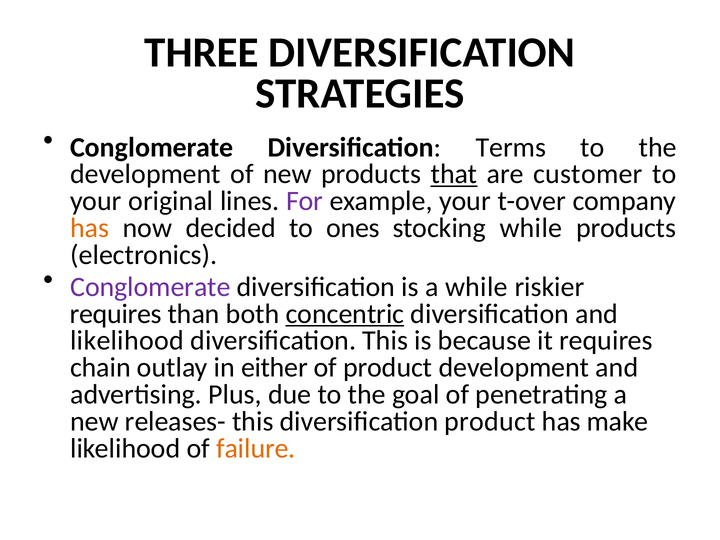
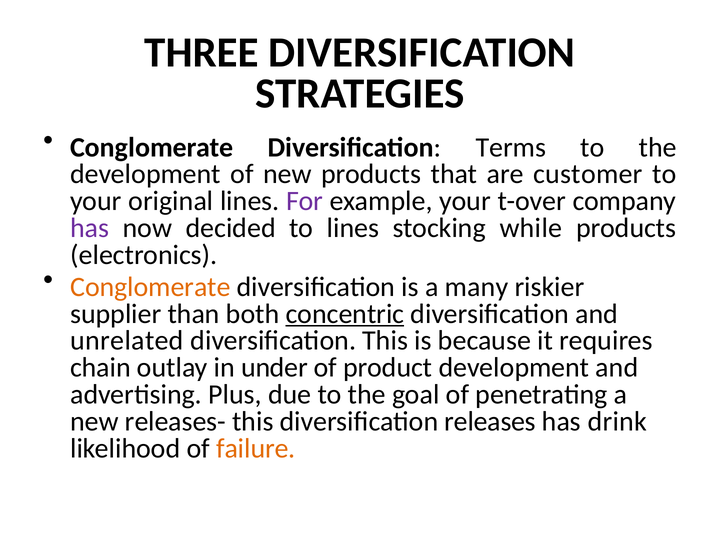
that underline: present -> none
has at (90, 228) colour: orange -> purple
to ones: ones -> lines
Conglomerate at (150, 287) colour: purple -> orange
a while: while -> many
requires at (116, 314): requires -> supplier
likelihood at (127, 341): likelihood -> unrelated
either: either -> under
diversification product: product -> releases
make: make -> drink
